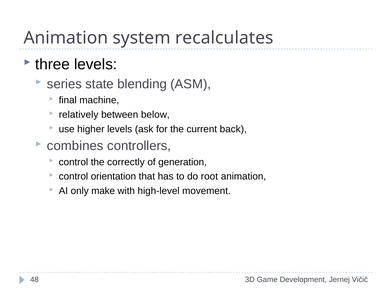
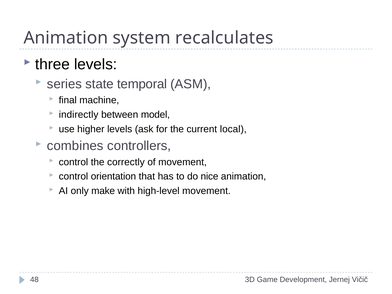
blending: blending -> temporal
relatively: relatively -> indirectly
below: below -> model
back: back -> local
of generation: generation -> movement
root: root -> nice
